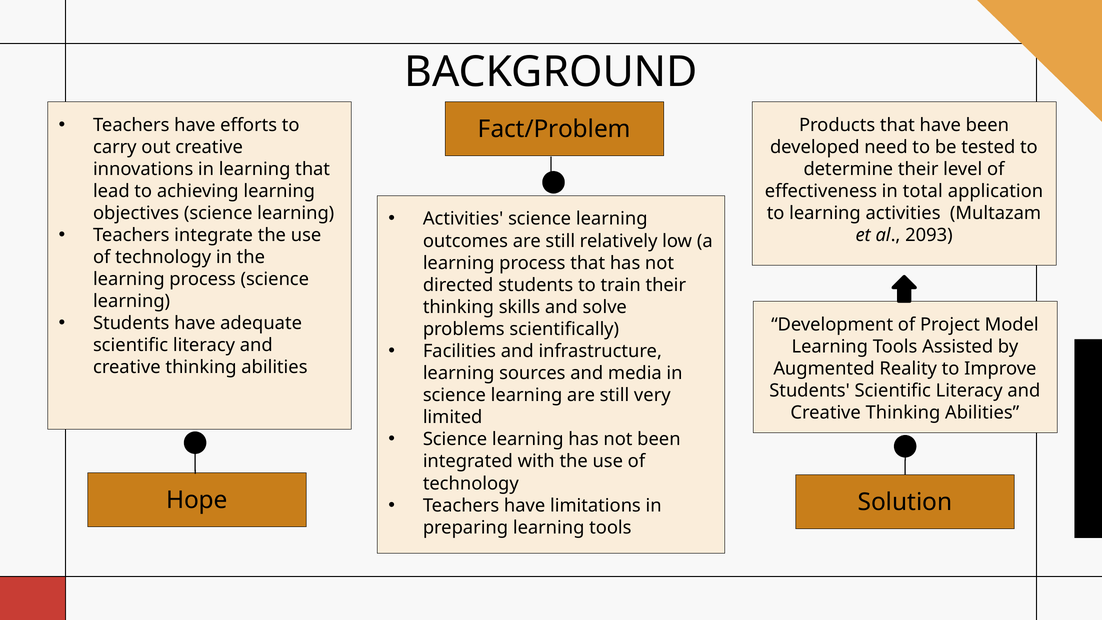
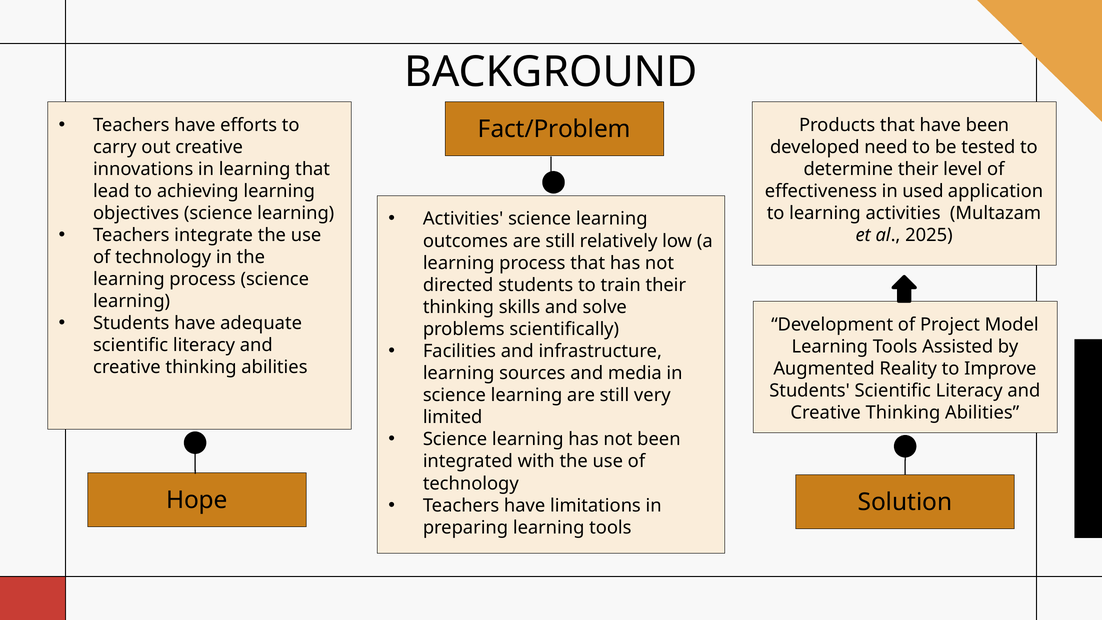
total: total -> used
2093: 2093 -> 2025
